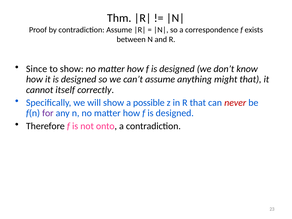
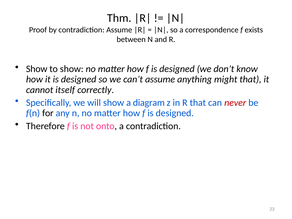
Since at (37, 69): Since -> Show
possible: possible -> diagram
for colour: purple -> black
